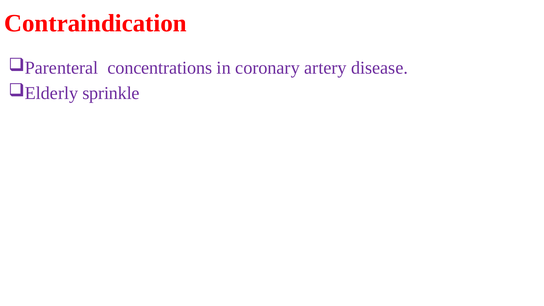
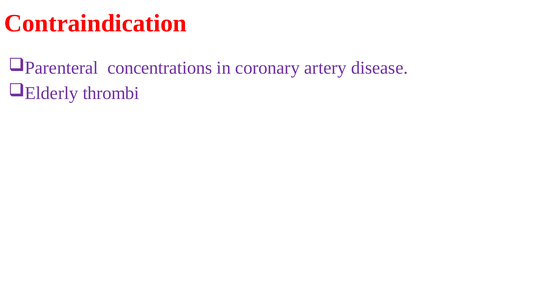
sprinkle: sprinkle -> thrombi
